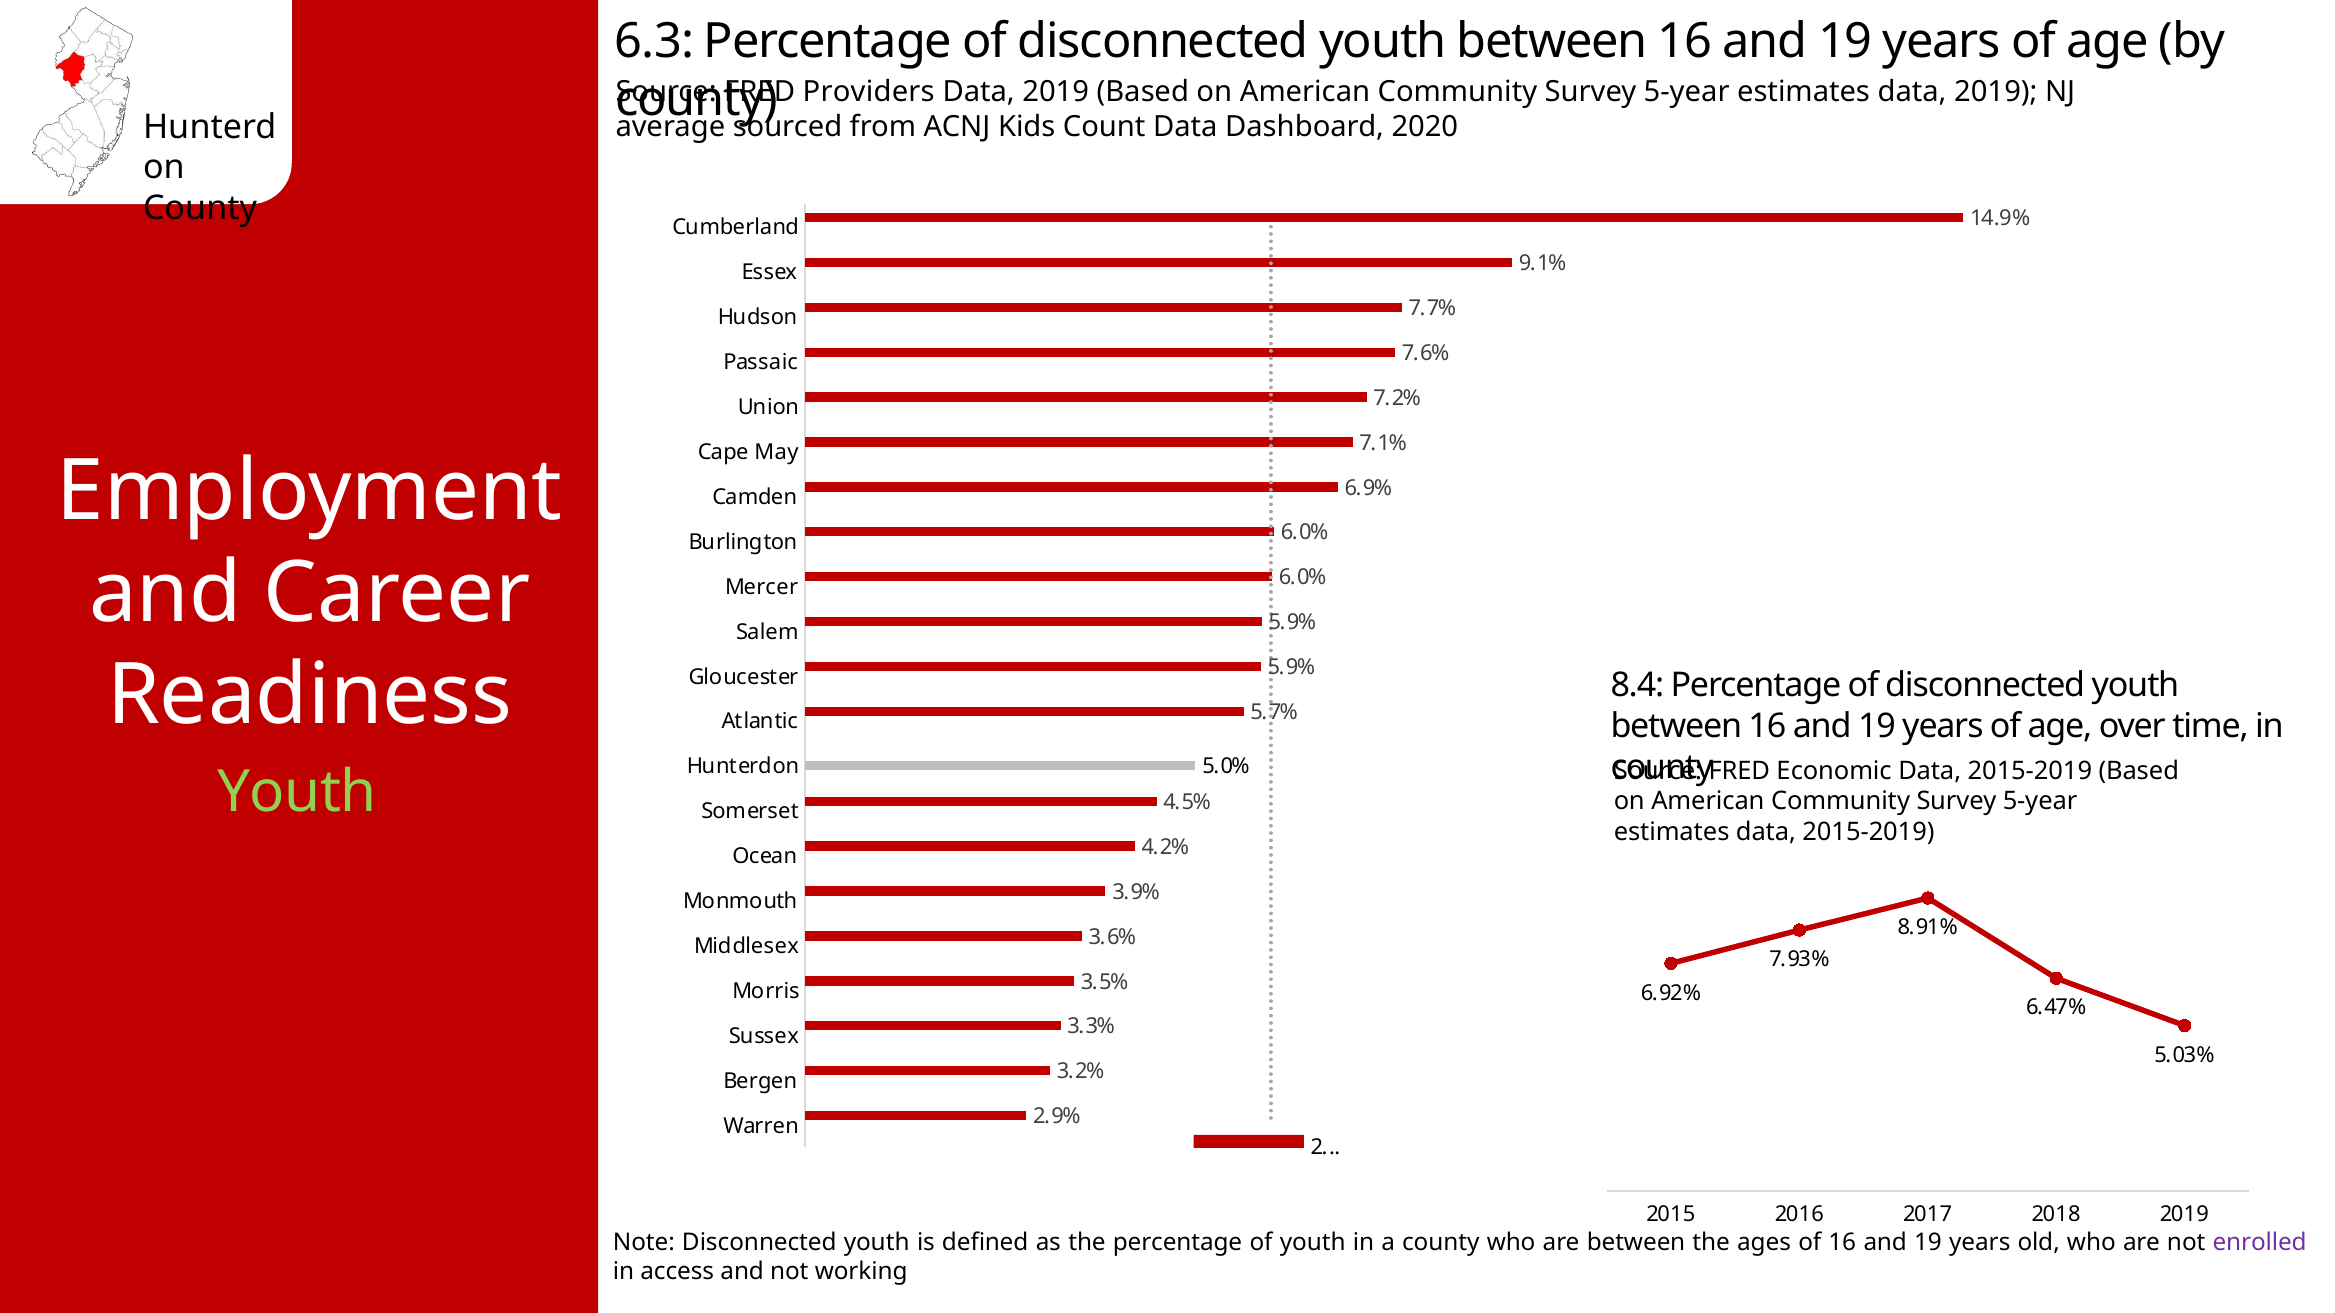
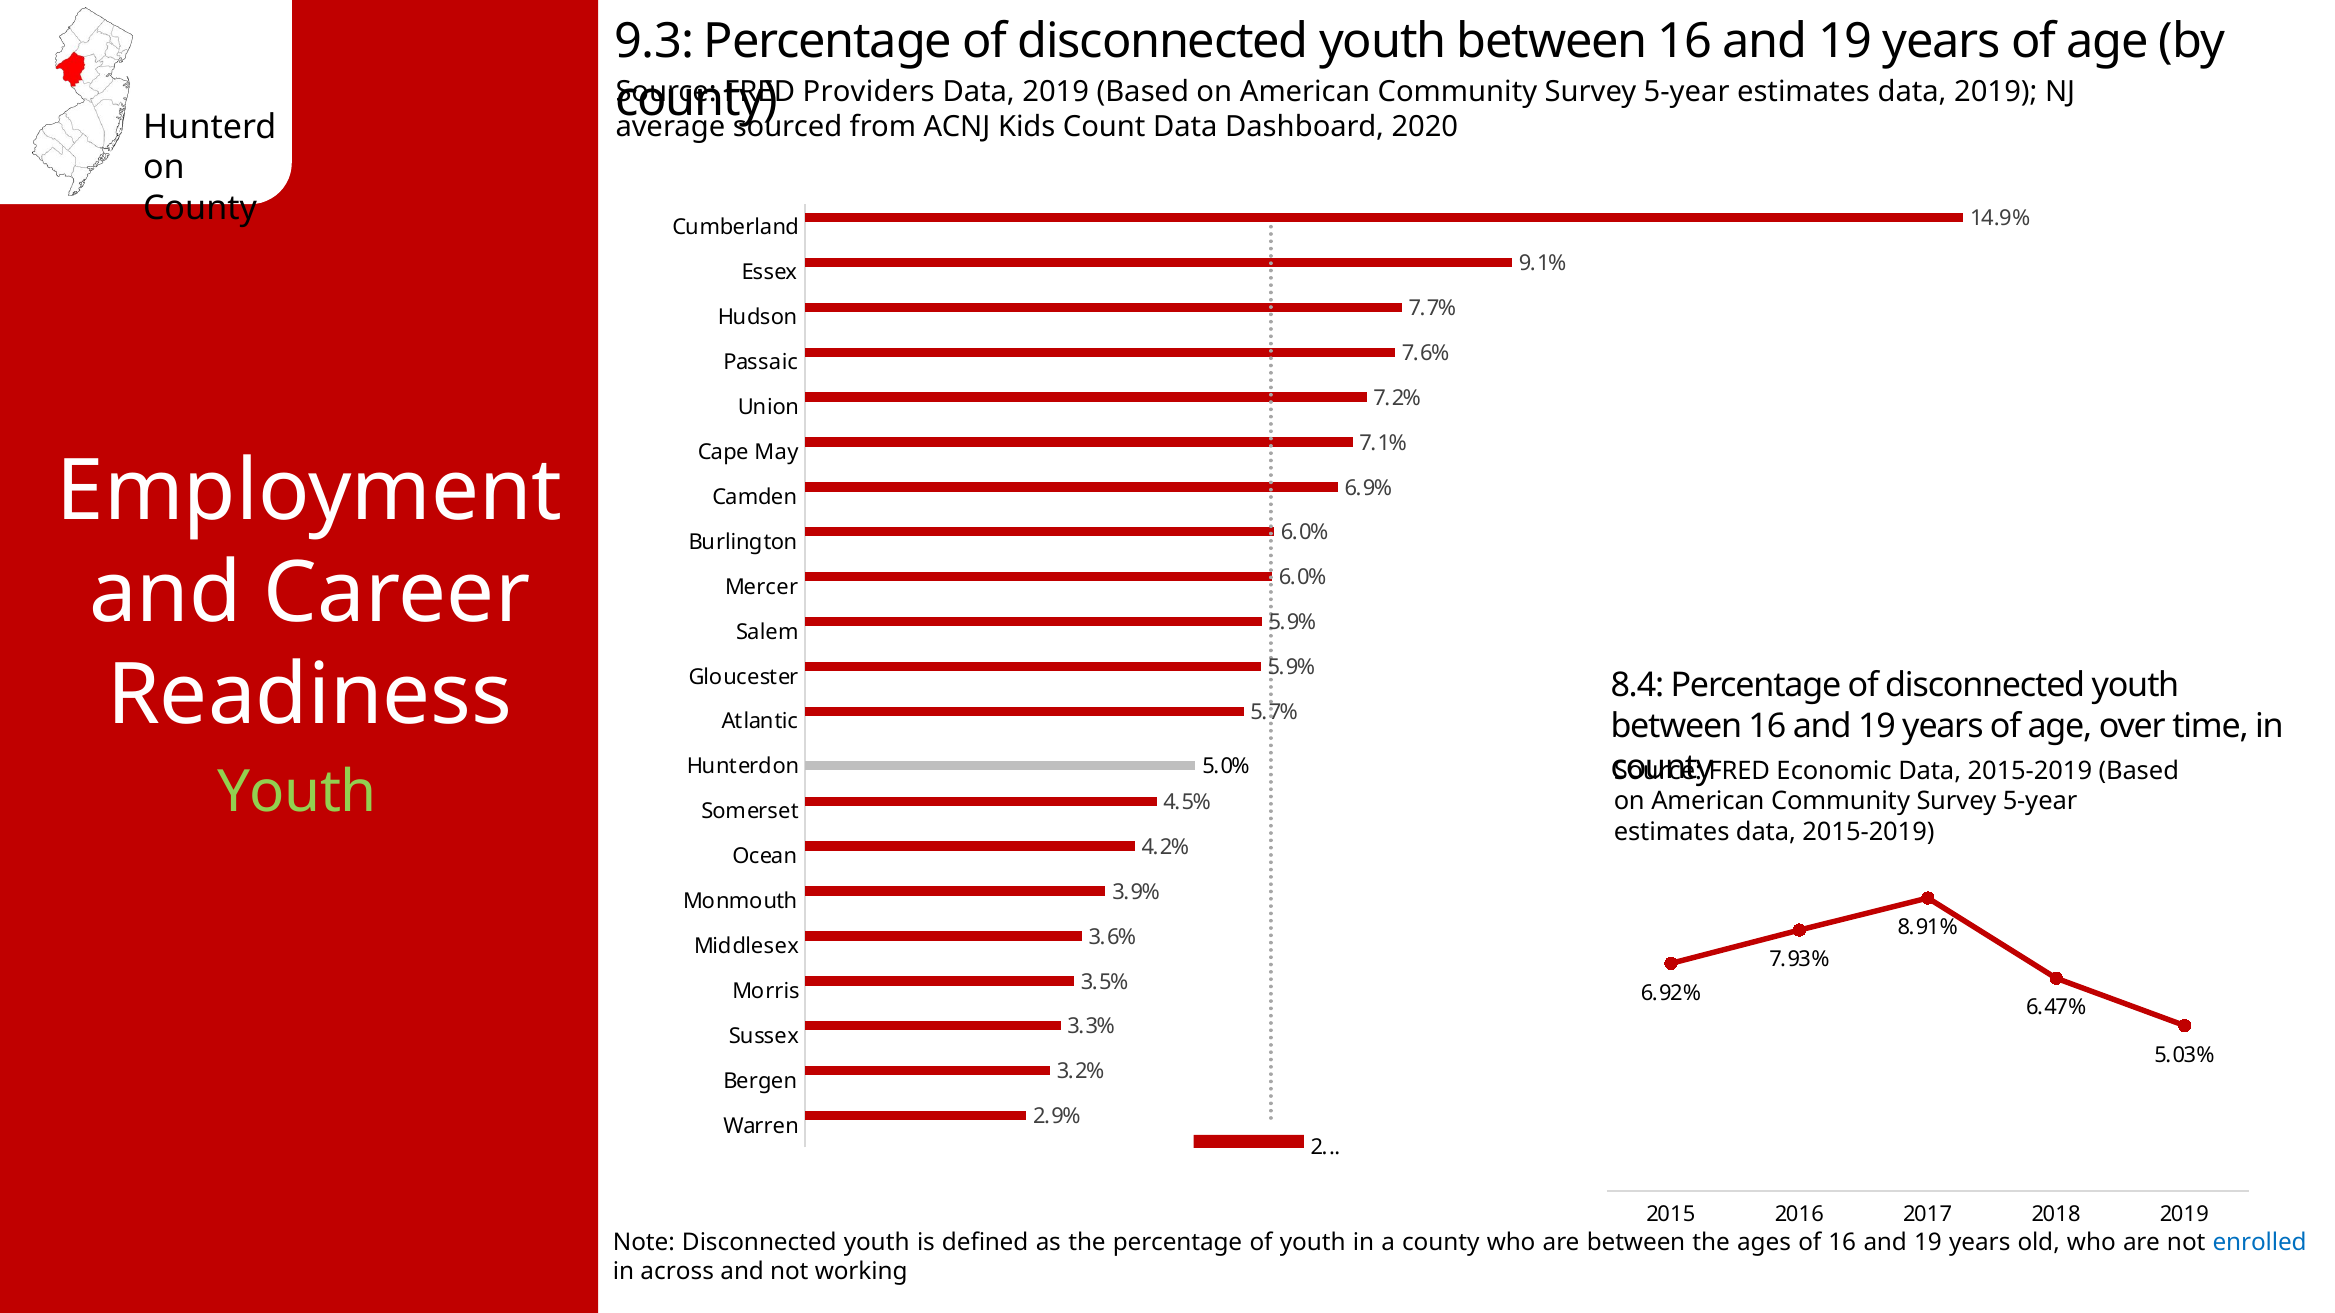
6.3: 6.3 -> 9.3
enrolled colour: purple -> blue
access: access -> across
